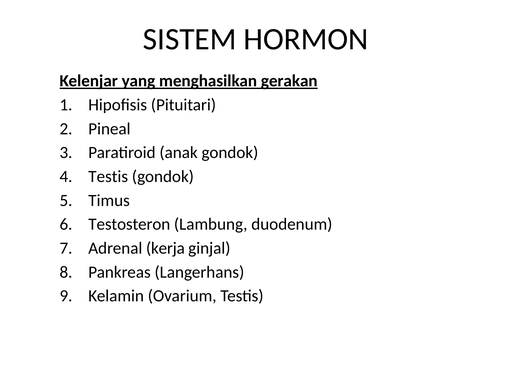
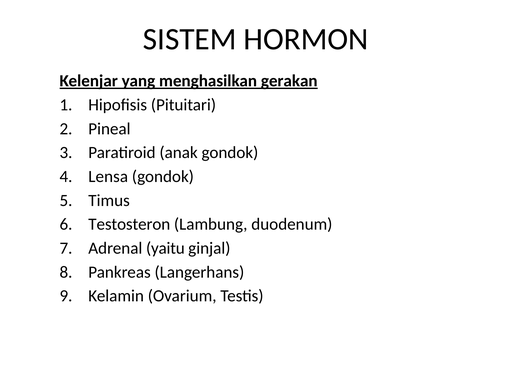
Testis at (108, 177): Testis -> Lensa
kerja: kerja -> yaitu
